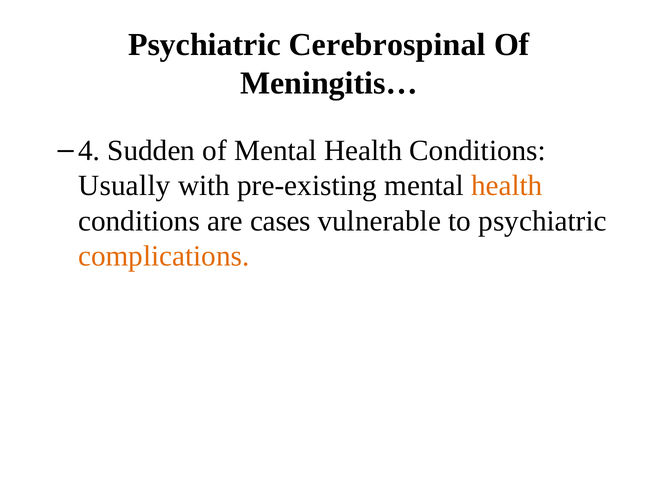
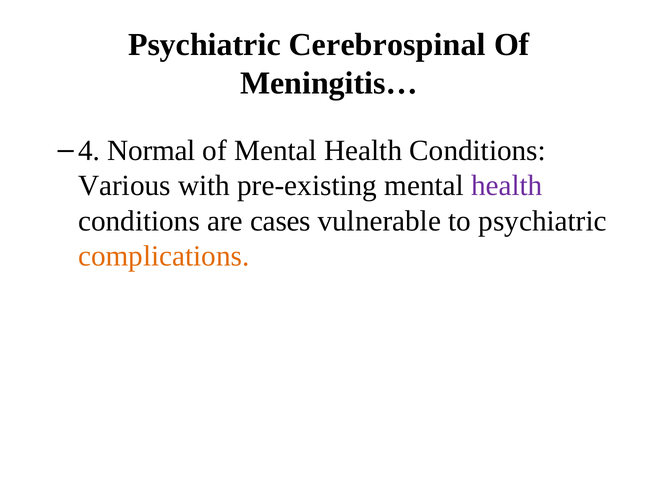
Sudden: Sudden -> Normal
Usually: Usually -> Various
health at (507, 186) colour: orange -> purple
